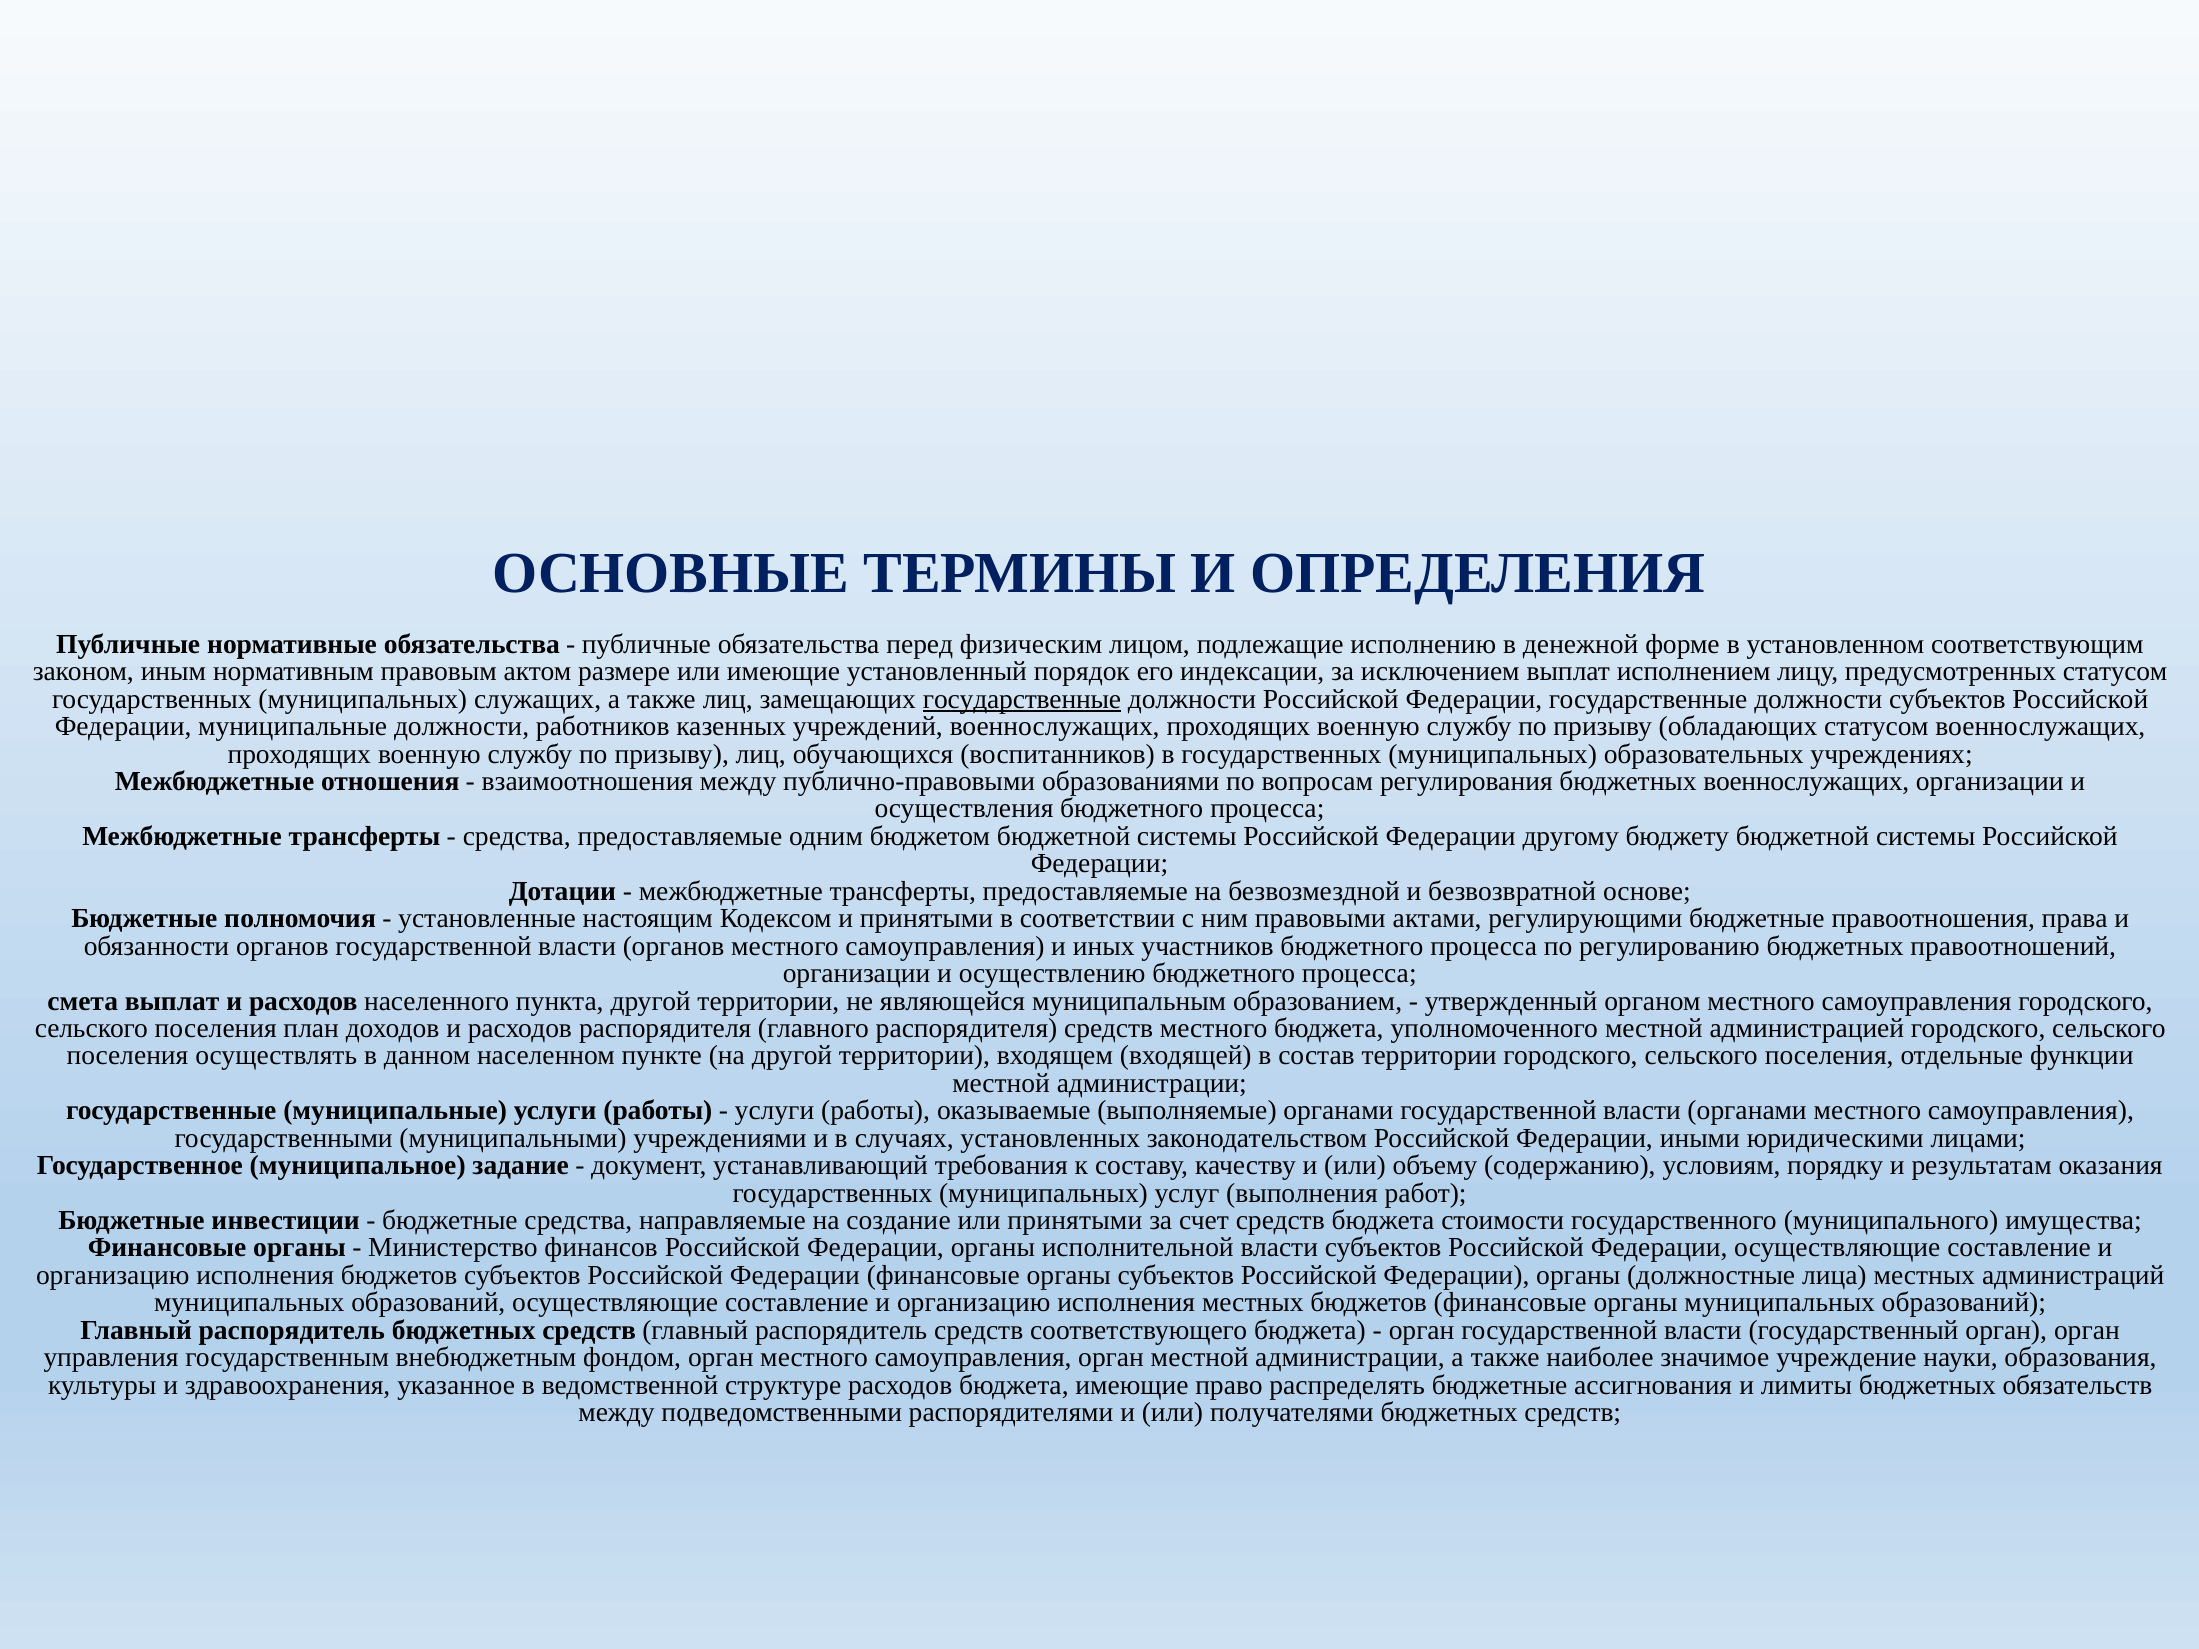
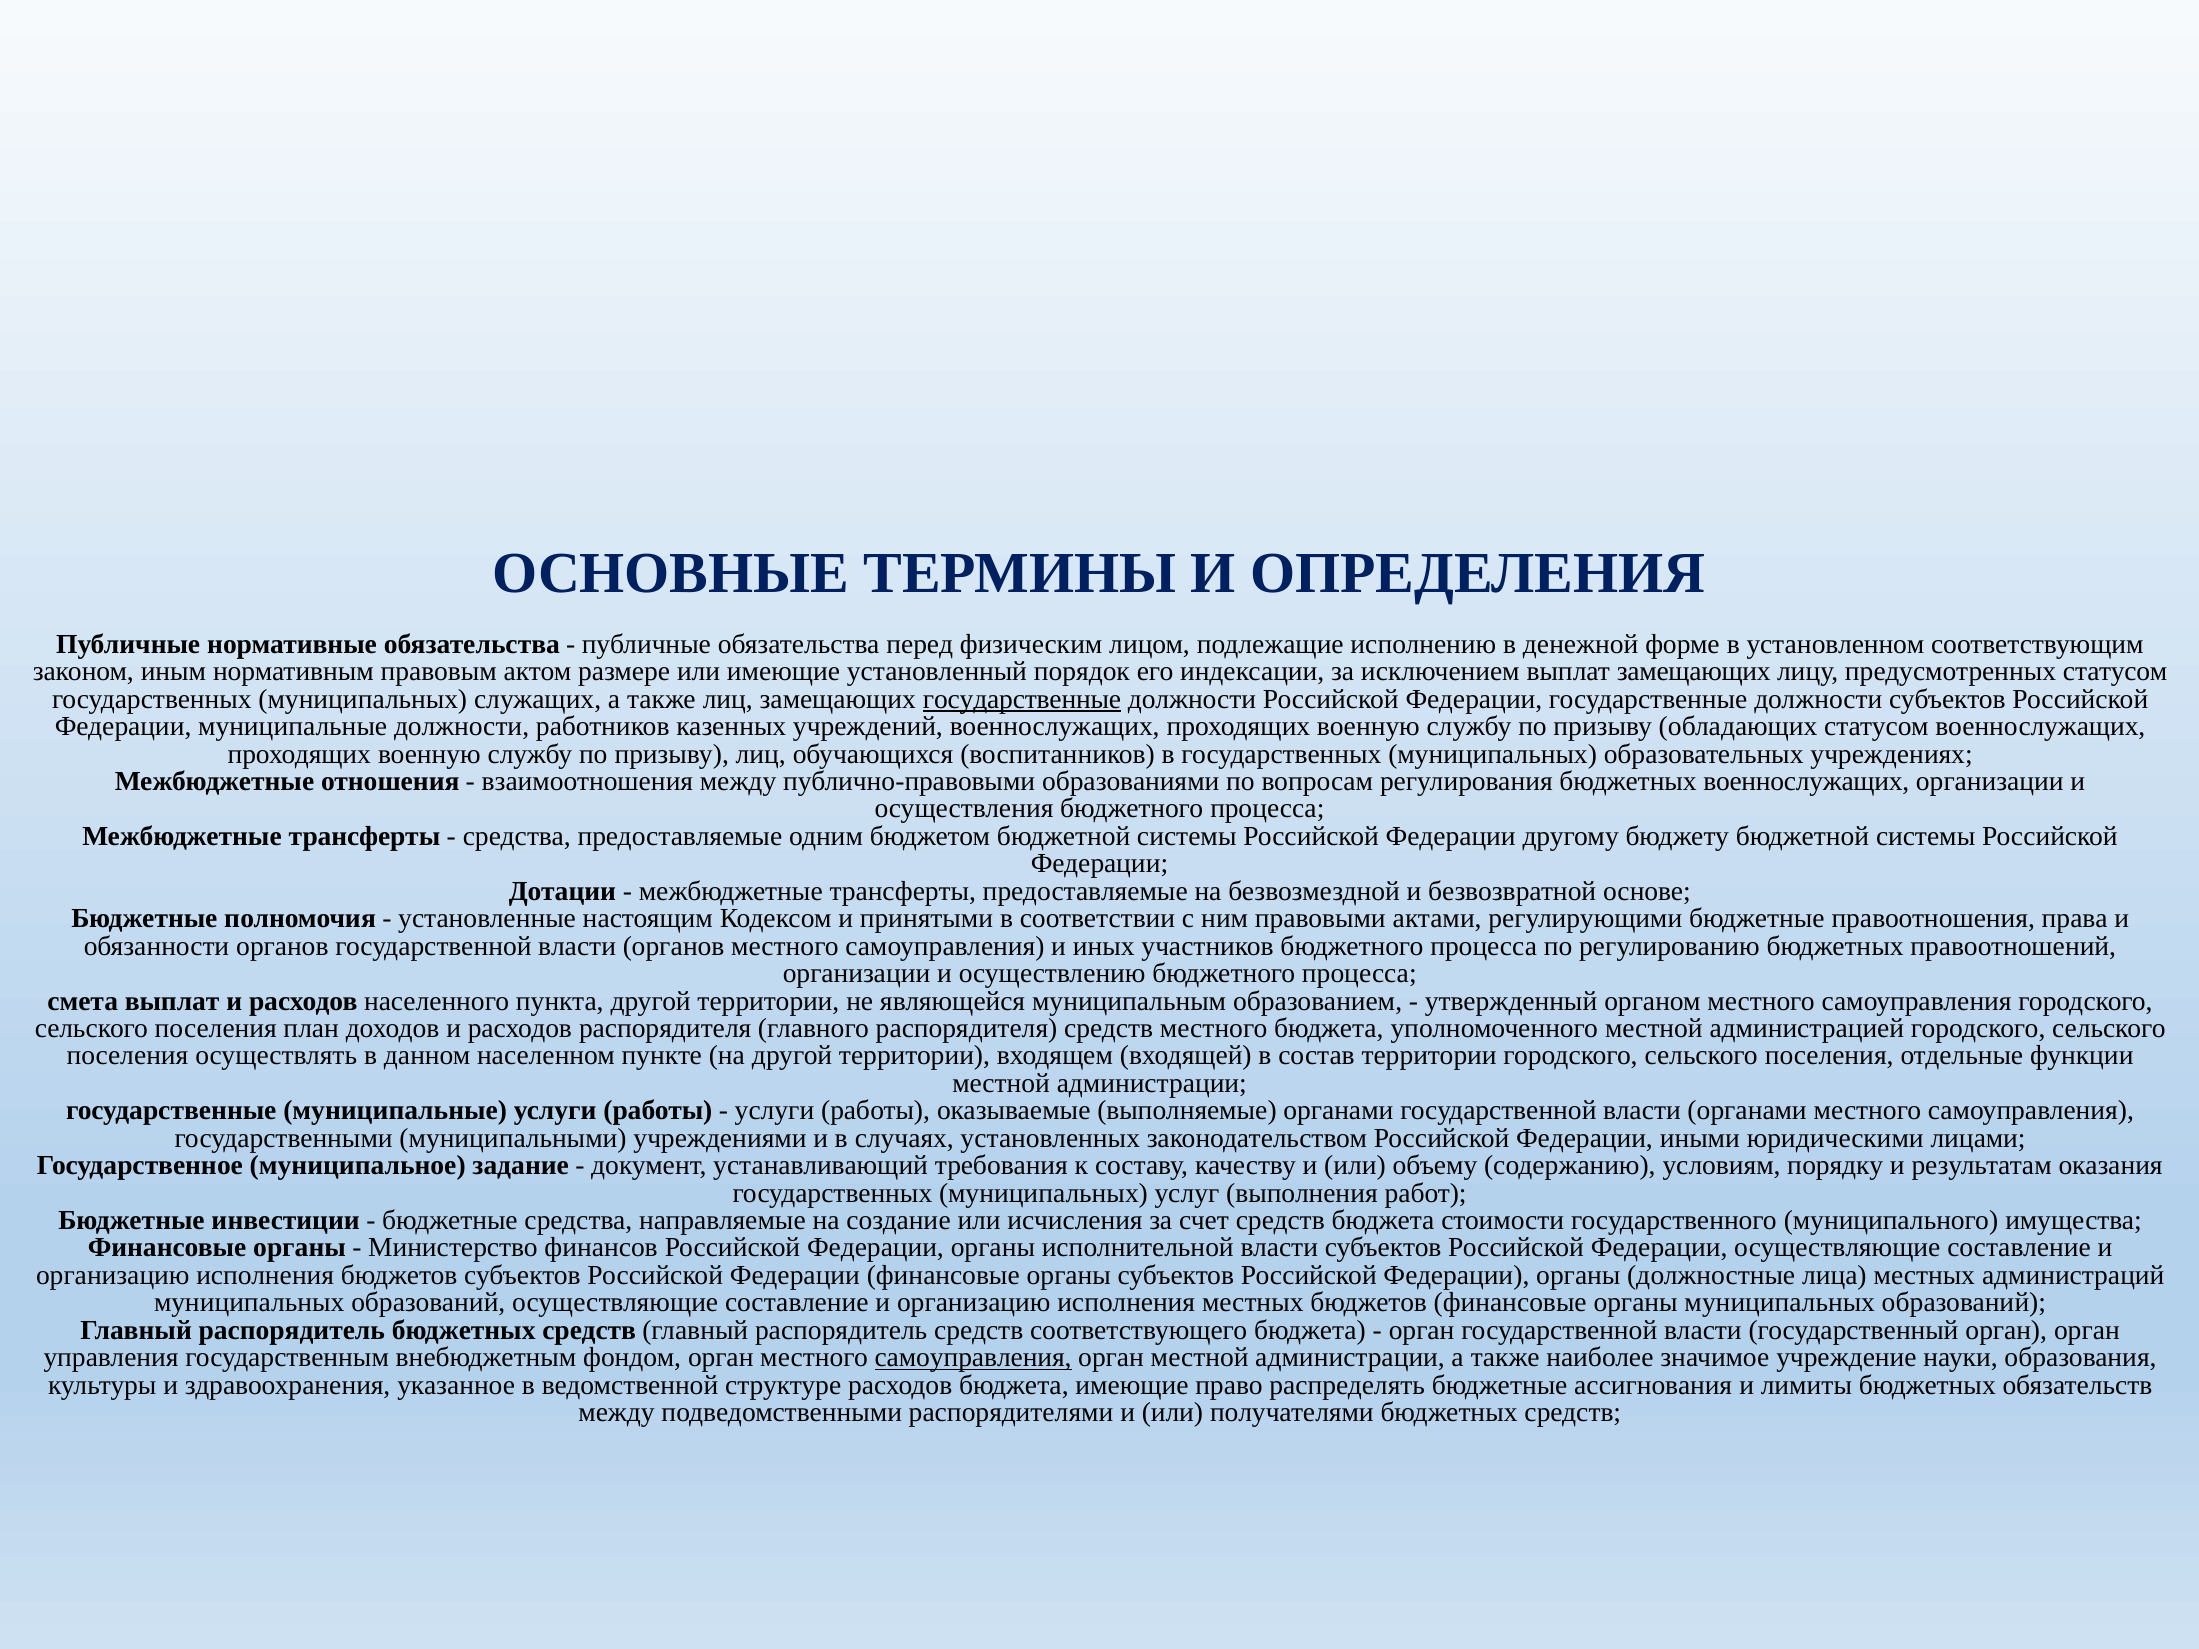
выплат исполнением: исполнением -> замещающих
или принятыми: принятыми -> исчисления
самоуправления at (973, 1358) underline: none -> present
